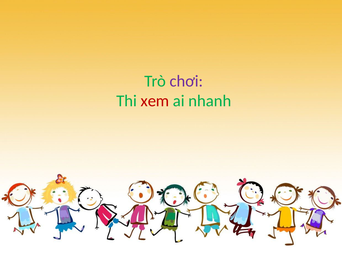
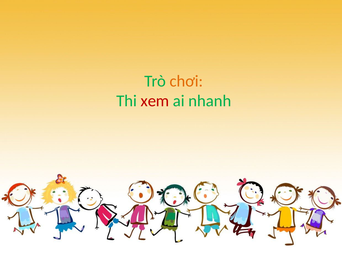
chơi colour: purple -> orange
